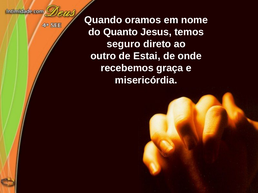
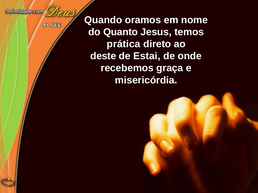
seguro: seguro -> prática
outro: outro -> deste
